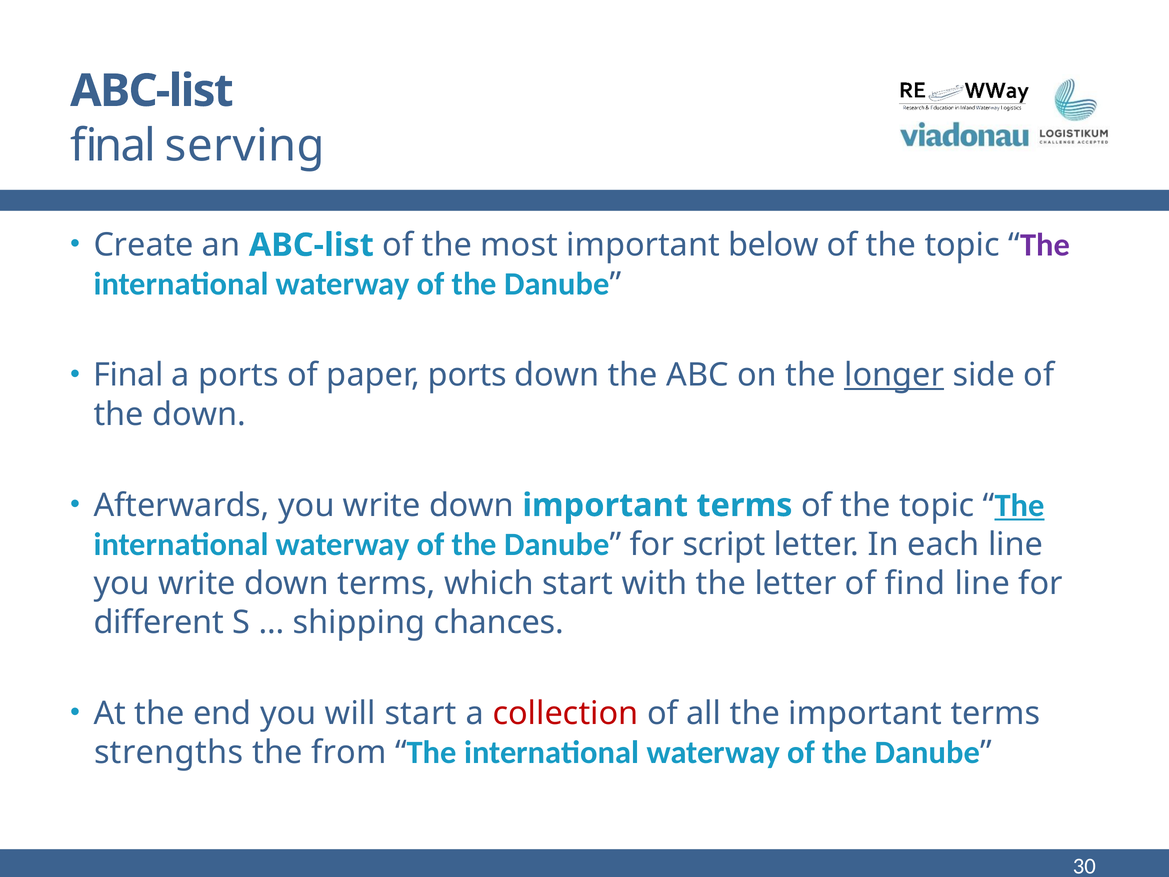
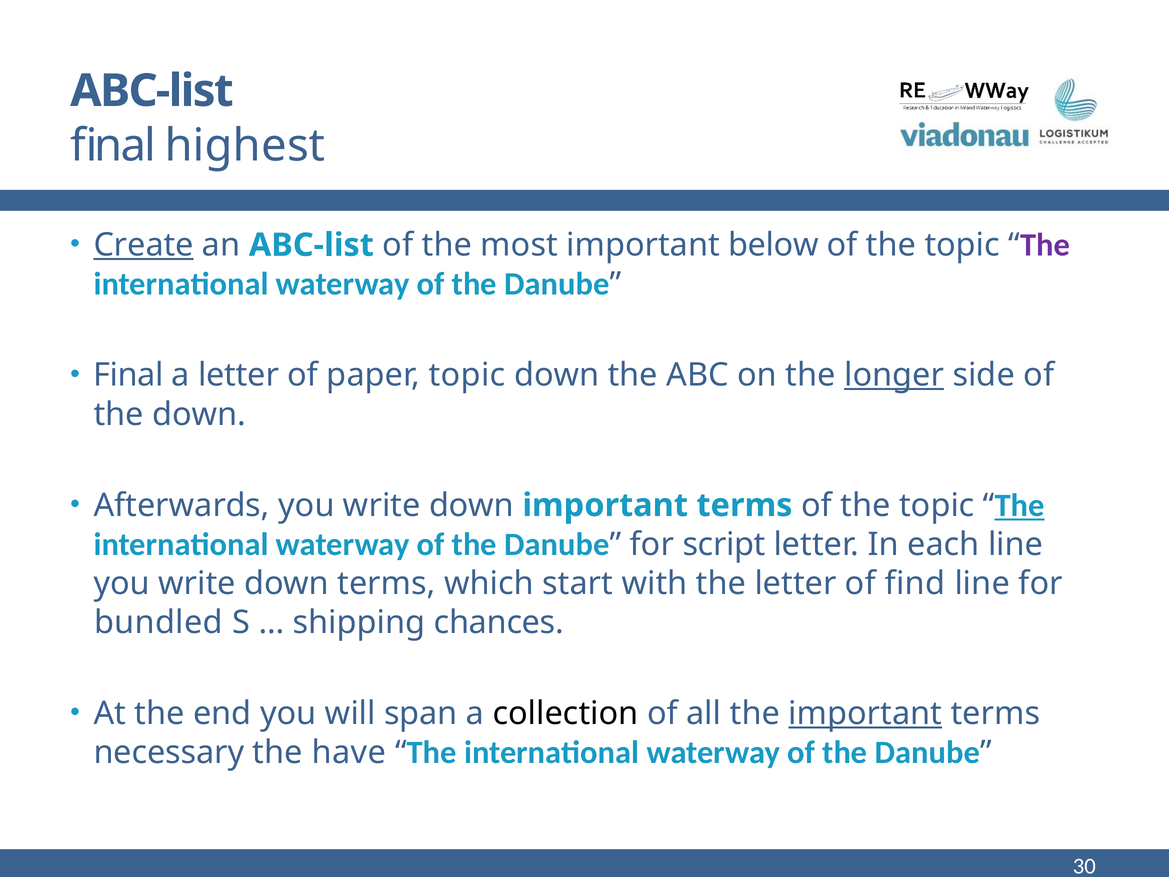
serving: serving -> highest
Create underline: none -> present
a ports: ports -> letter
paper ports: ports -> topic
different: different -> bundled
will start: start -> span
collection colour: red -> black
important at (865, 713) underline: none -> present
strengths: strengths -> necessary
from: from -> have
